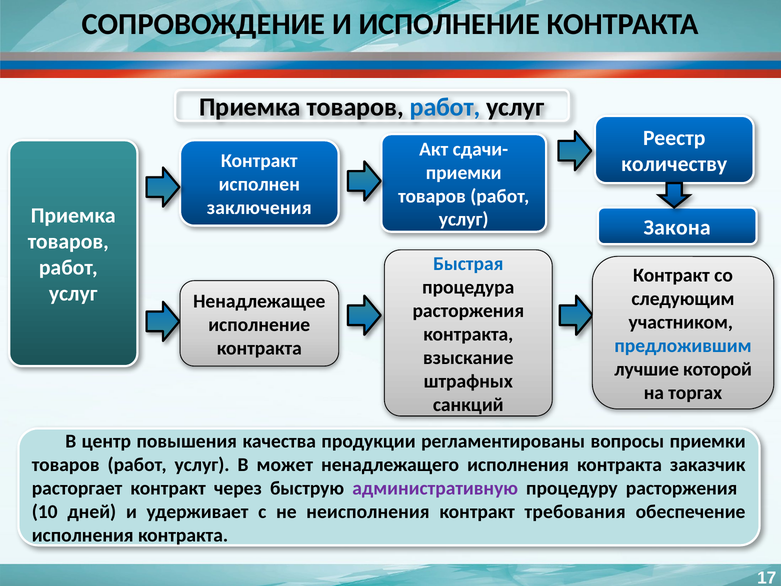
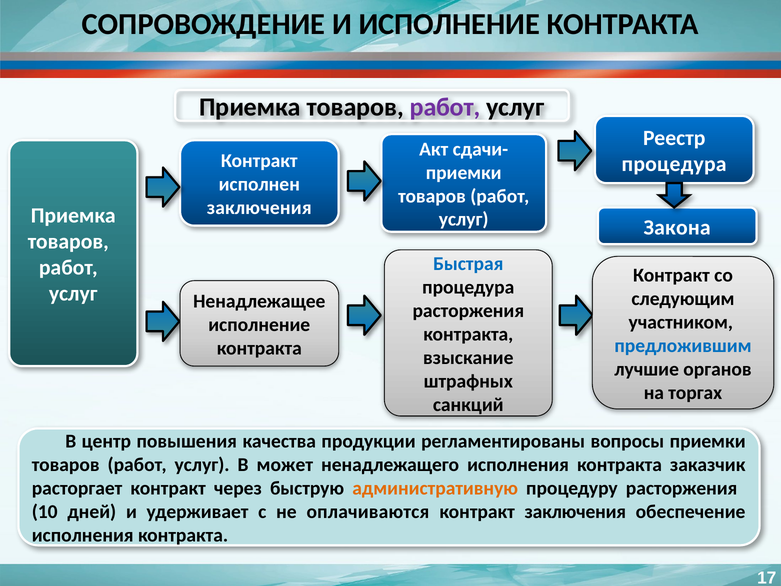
работ at (445, 107) colour: blue -> purple
количеству at (674, 164): количеству -> процедура
которой: которой -> органов
административную colour: purple -> orange
неисполнения: неисполнения -> оплачиваются
контракт требования: требования -> заключения
